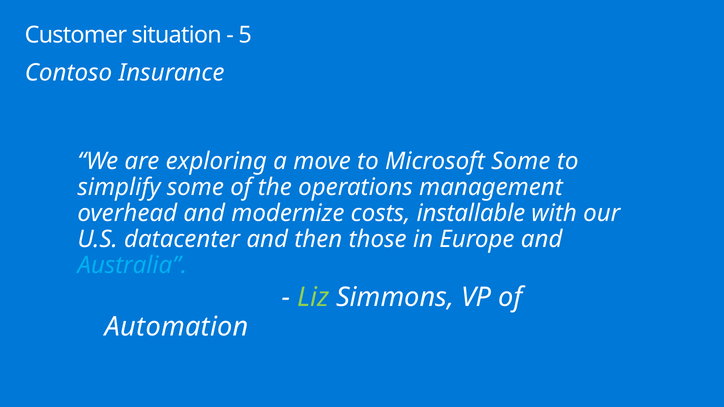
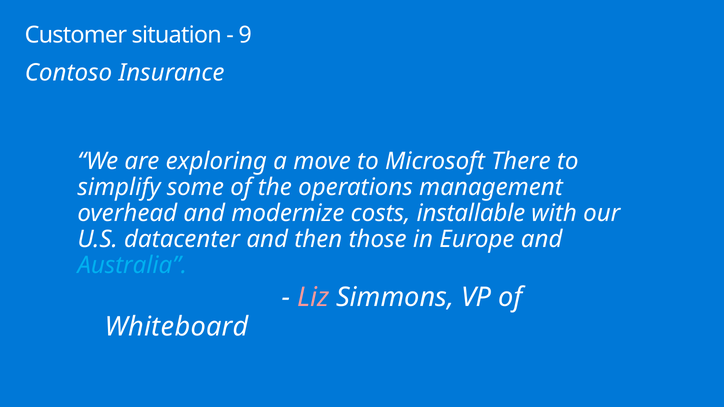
5: 5 -> 9
Microsoft Some: Some -> There
Liz colour: light green -> pink
Automation: Automation -> Whiteboard
